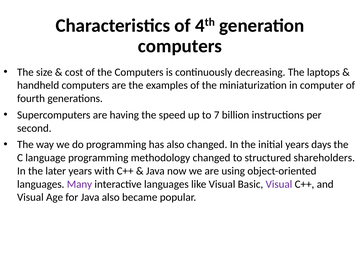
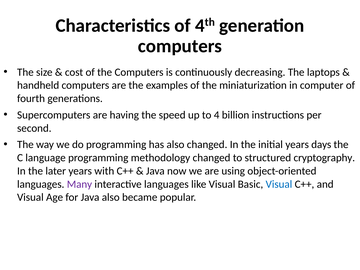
7: 7 -> 4
shareholders: shareholders -> cryptography
Visual at (279, 184) colour: purple -> blue
